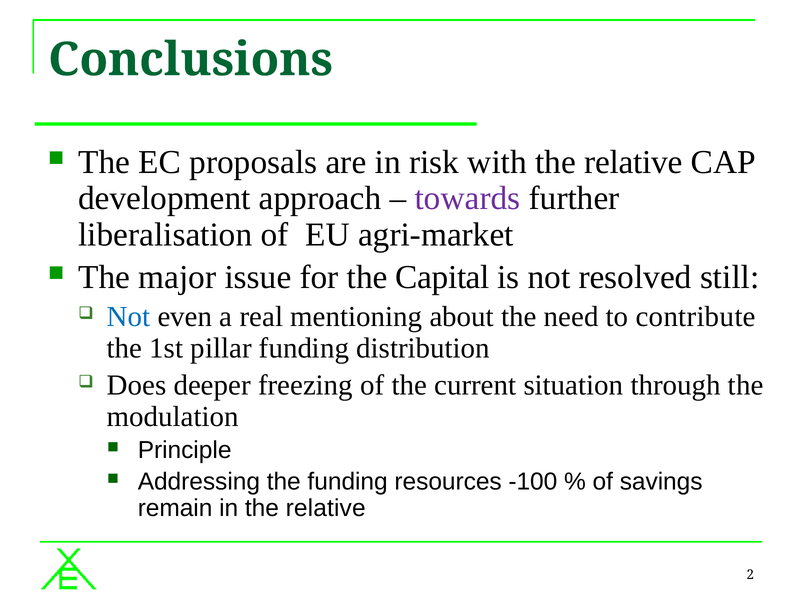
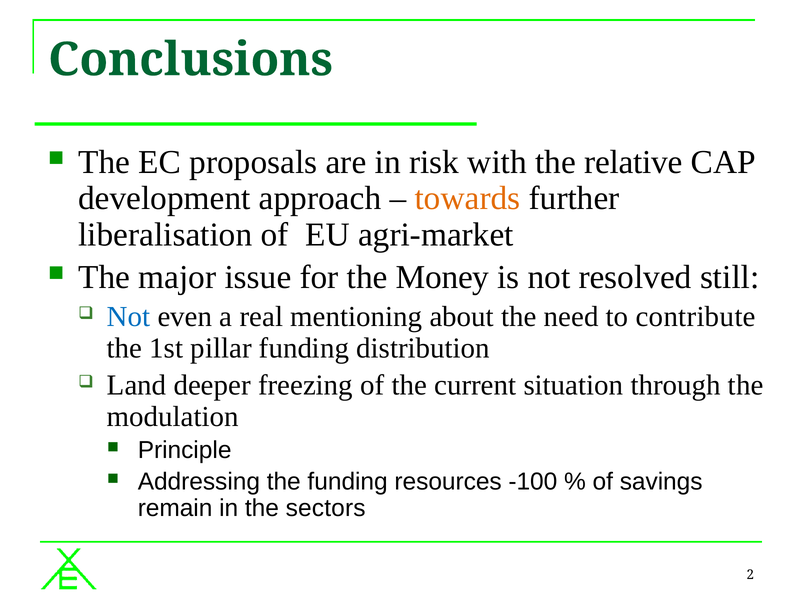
towards colour: purple -> orange
Capital: Capital -> Money
Does: Does -> Land
in the relative: relative -> sectors
